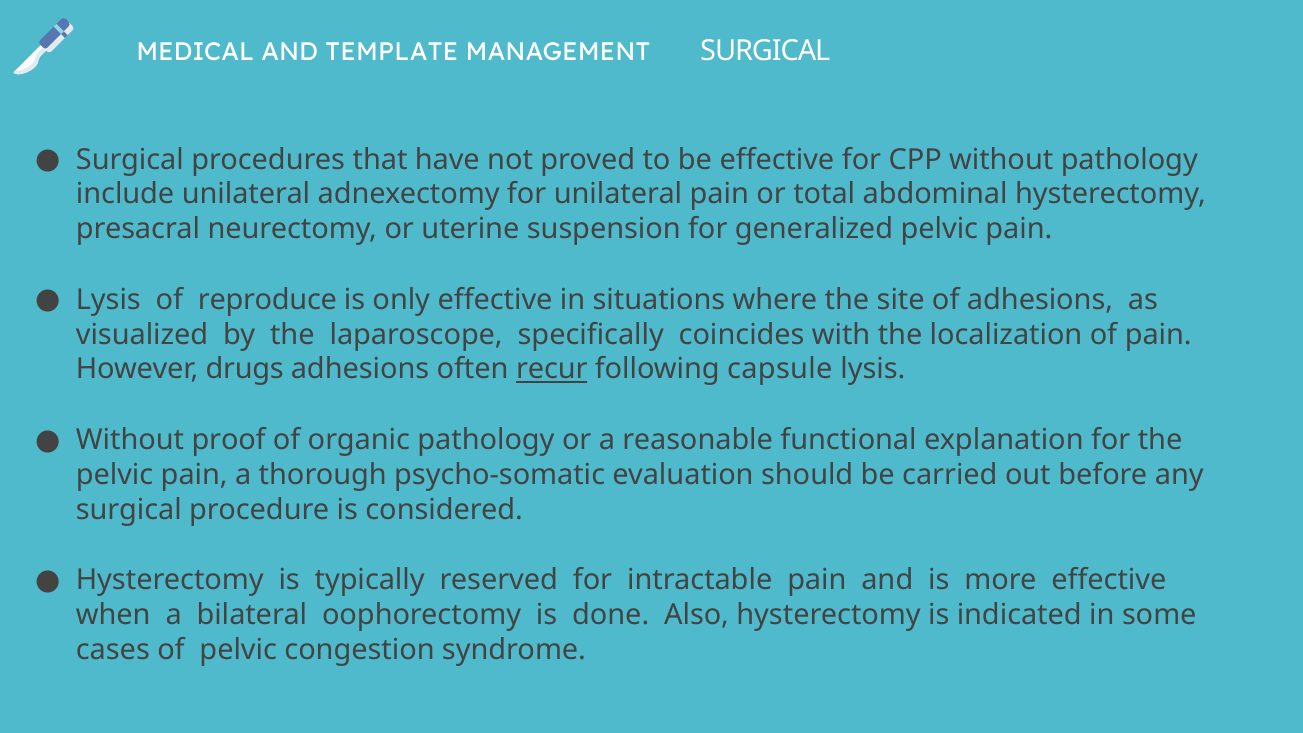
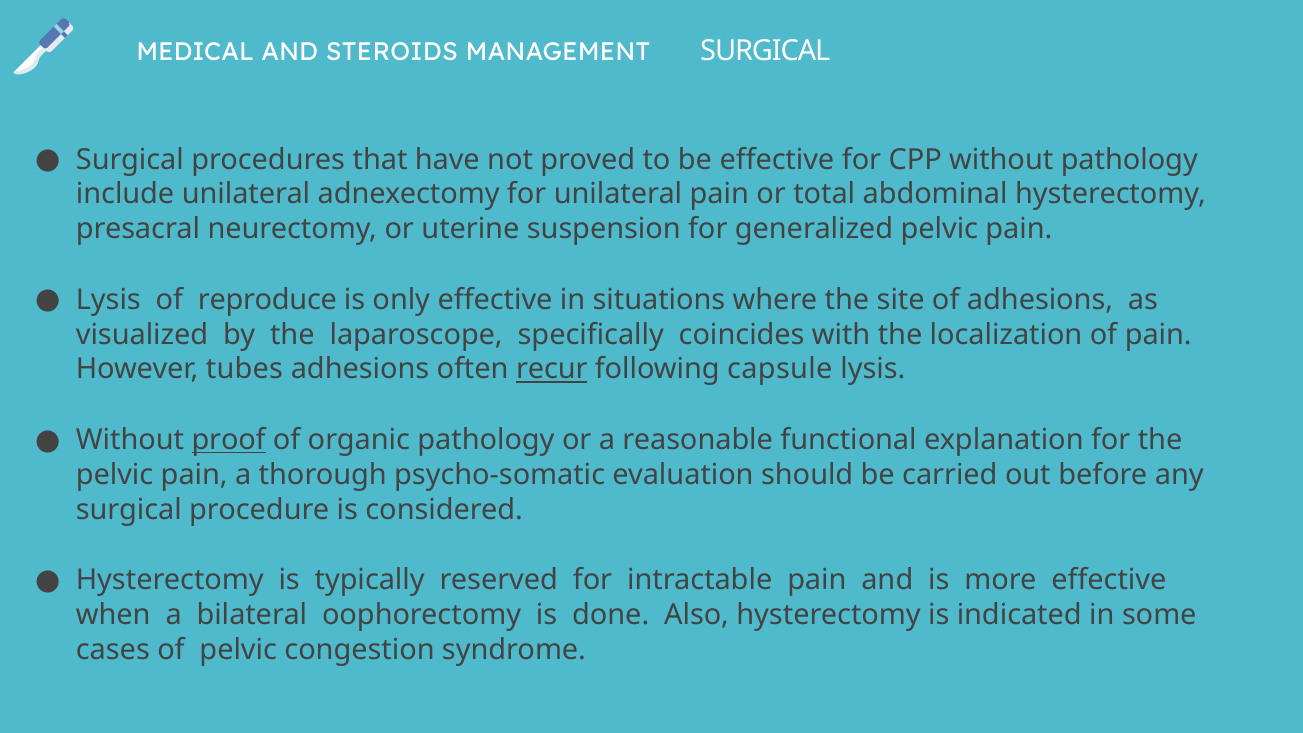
TEMPLATE: TEMPLATE -> STEROIDS
drugs: drugs -> tubes
proof underline: none -> present
